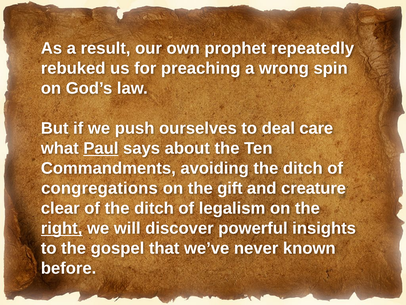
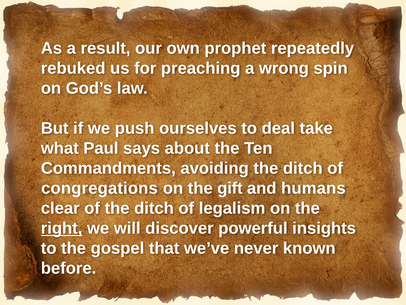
care: care -> take
Paul underline: present -> none
creature: creature -> humans
